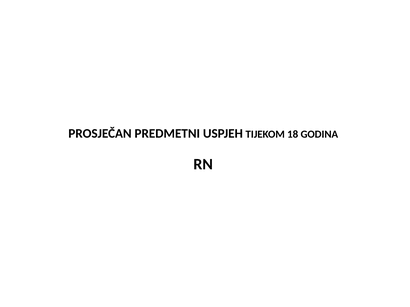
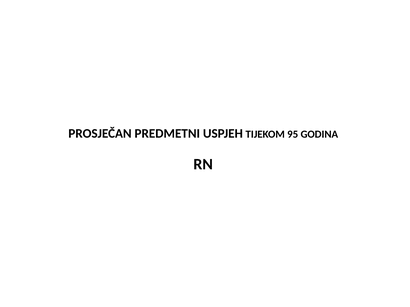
18: 18 -> 95
